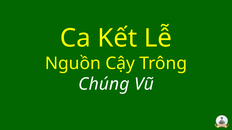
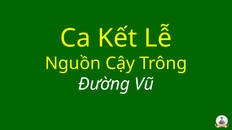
Chúng: Chúng -> Đường
